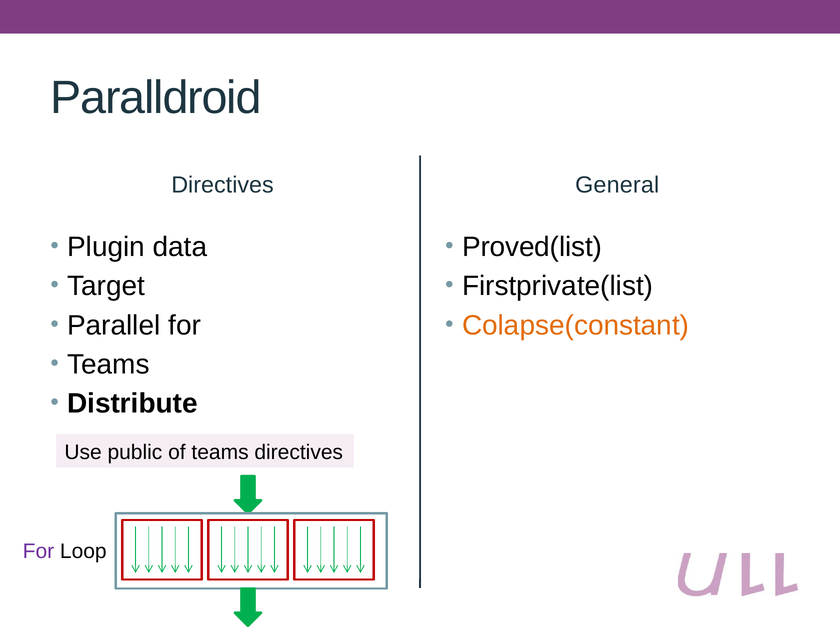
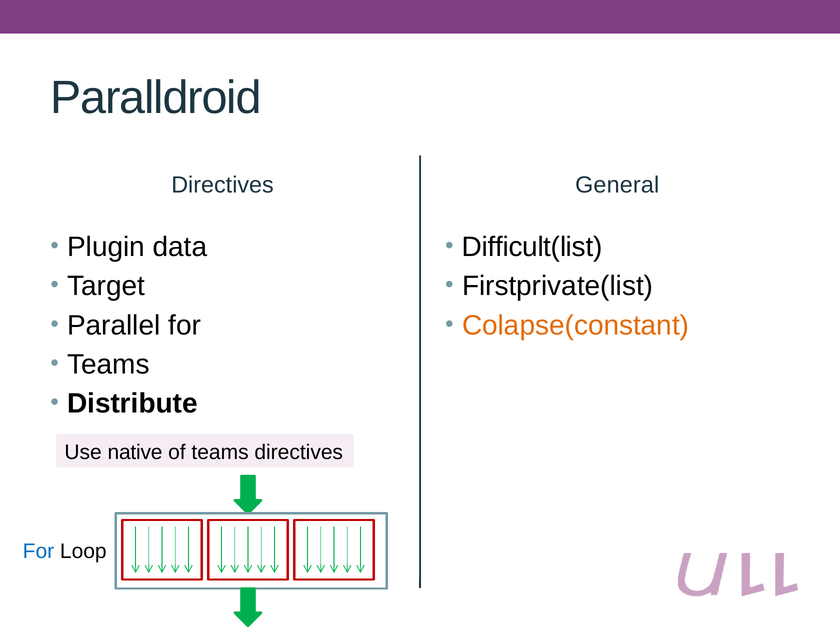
Proved(list: Proved(list -> Difficult(list
public: public -> native
For at (38, 551) colour: purple -> blue
